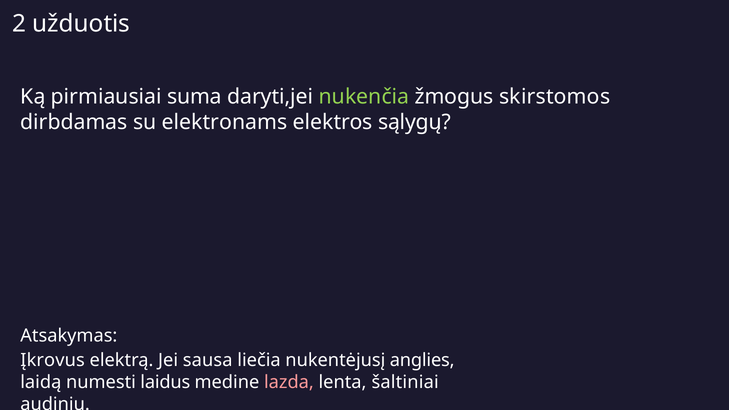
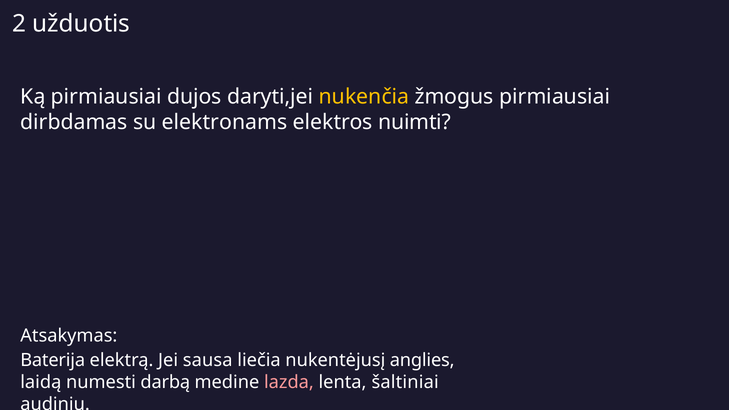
suma: suma -> dujos
nukenčia colour: light green -> yellow
žmogus skirstomos: skirstomos -> pirmiausiai
sąlygų: sąlygų -> nuimti
Įkrovus: Įkrovus -> Baterija
laidus: laidus -> darbą
